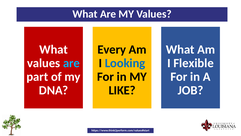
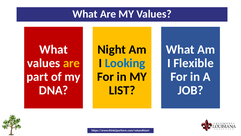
Every: Every -> Night
are at (71, 63) colour: light blue -> yellow
LIKE: LIKE -> LIST
